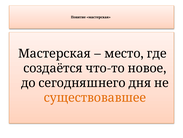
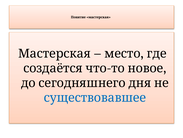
существовавшее colour: orange -> blue
